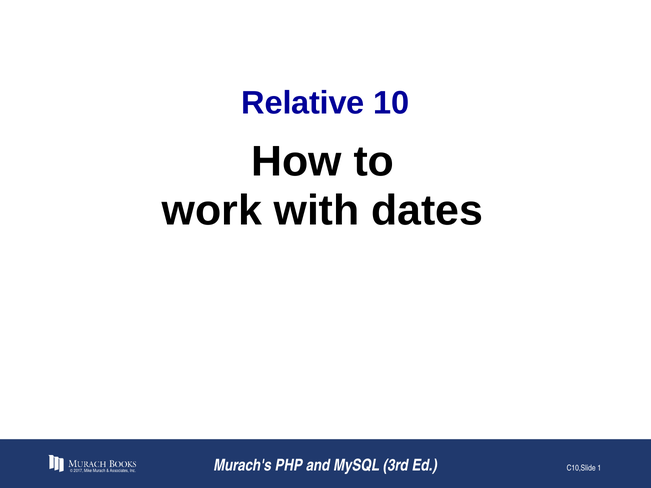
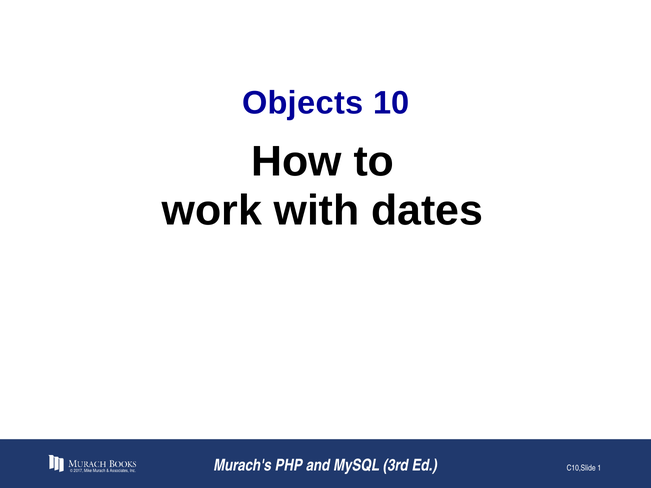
Relative: Relative -> Objects
